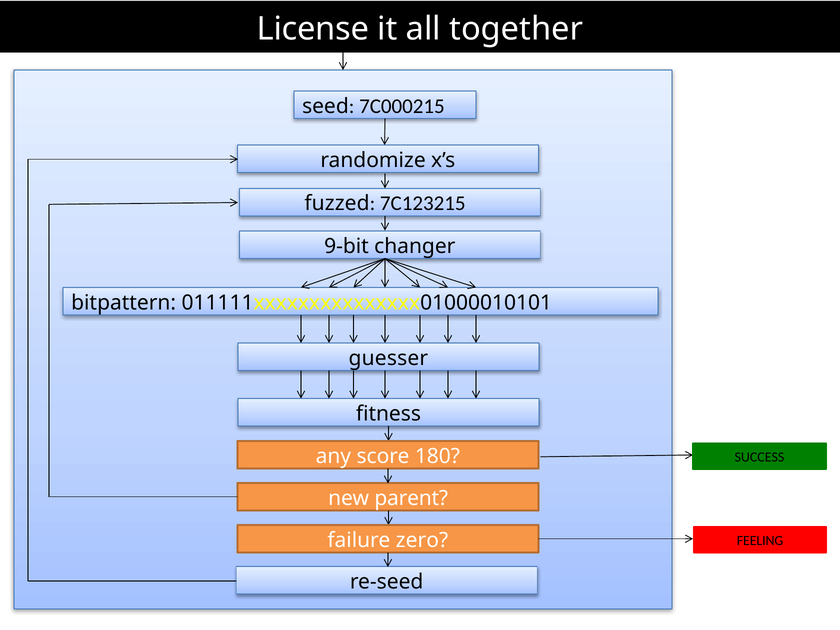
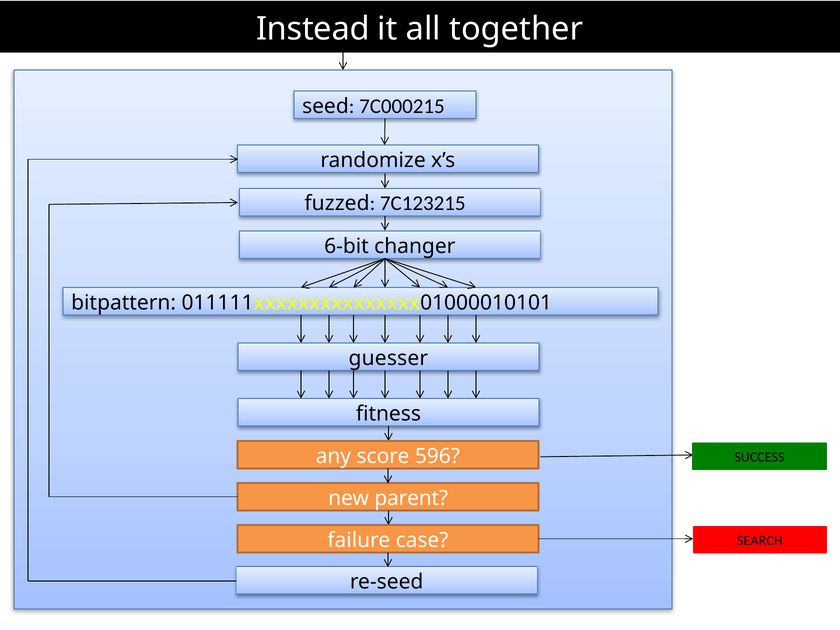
License: License -> Instead
9-bit: 9-bit -> 6-bit
180: 180 -> 596
zero: zero -> case
FEELING: FEELING -> SEARCH
